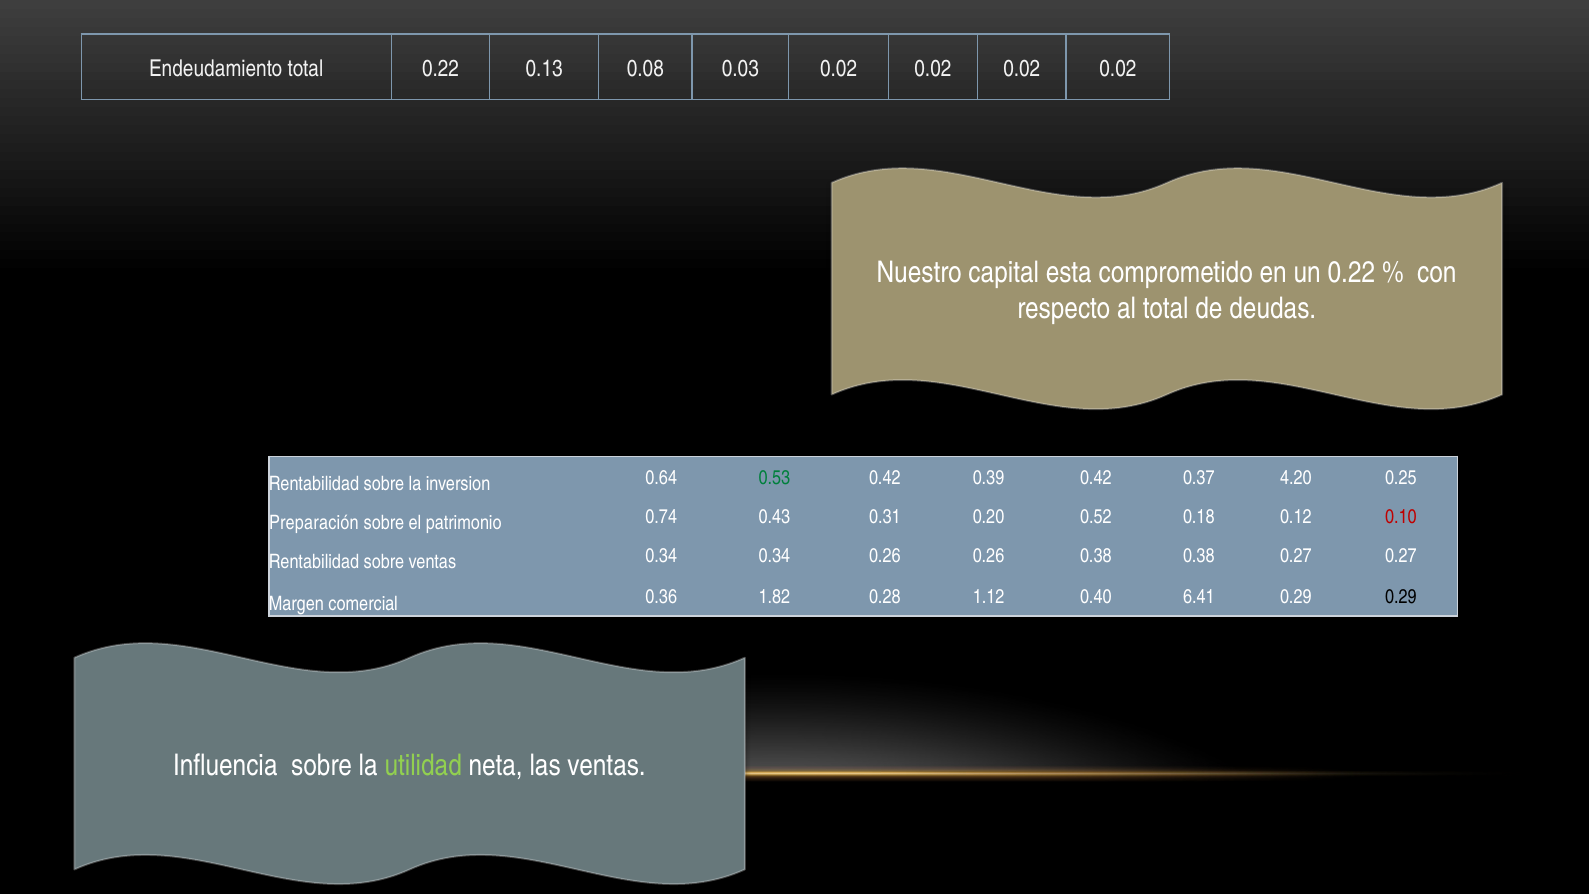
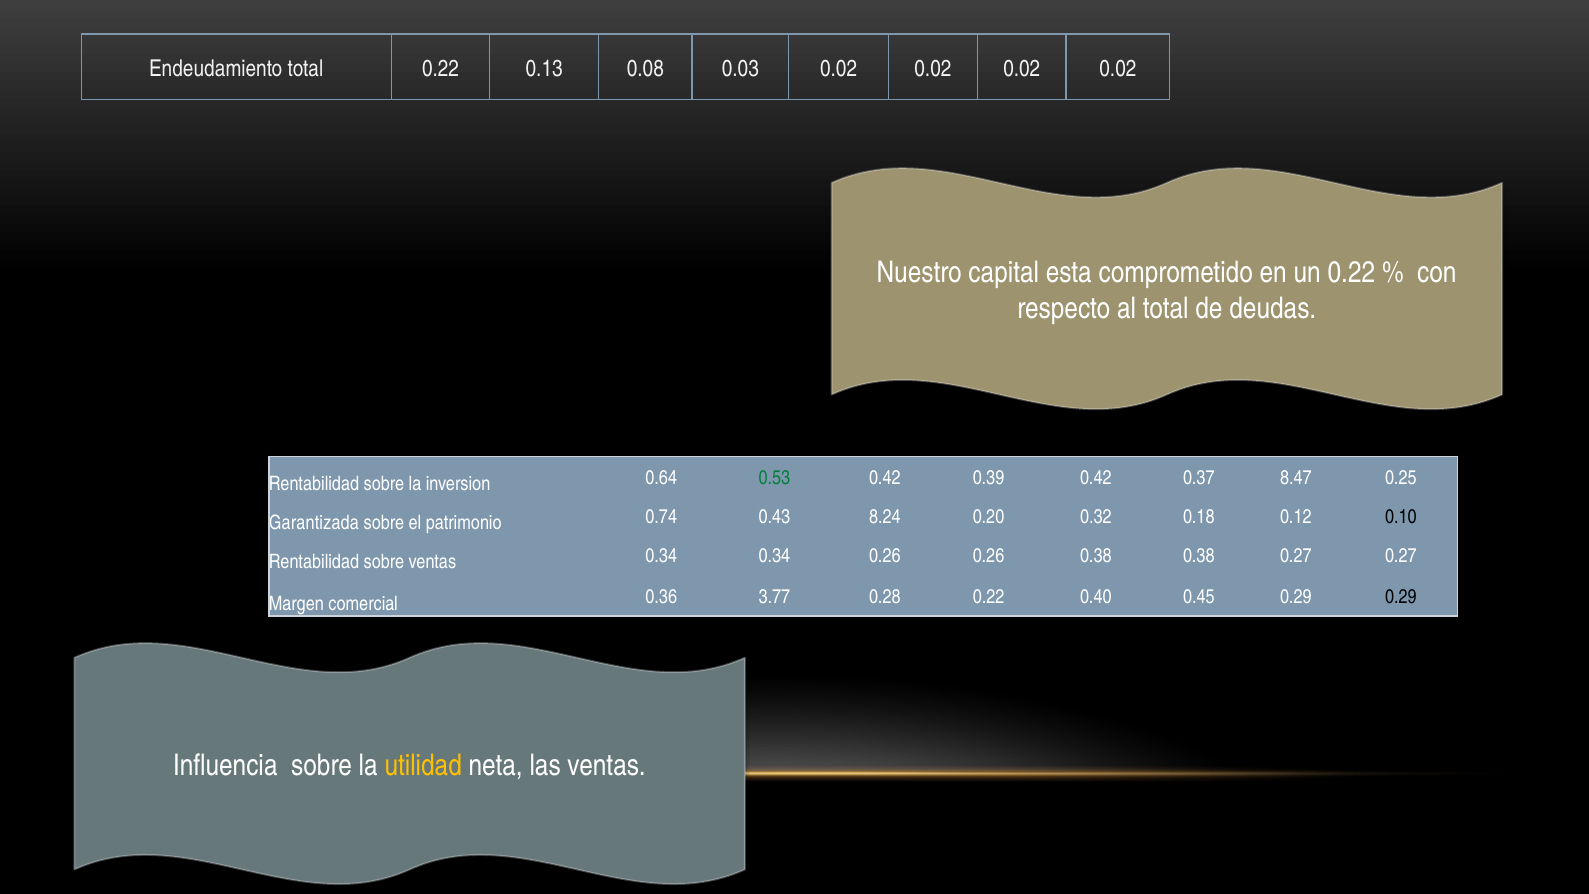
4.20: 4.20 -> 8.47
Preparación: Preparación -> Garantizada
0.31: 0.31 -> 8.24
0.52: 0.52 -> 0.32
0.10 colour: red -> black
1.82: 1.82 -> 3.77
0.28 1.12: 1.12 -> 0.22
6.41: 6.41 -> 0.45
utilidad colour: light green -> yellow
